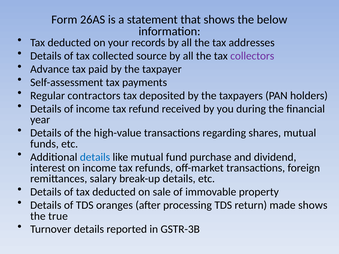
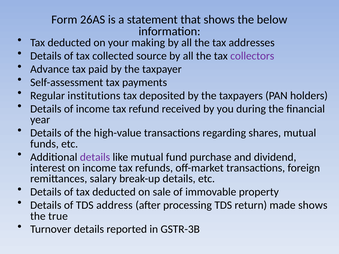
records: records -> making
contractors: contractors -> institutions
details at (95, 157) colour: blue -> purple
oranges: oranges -> address
